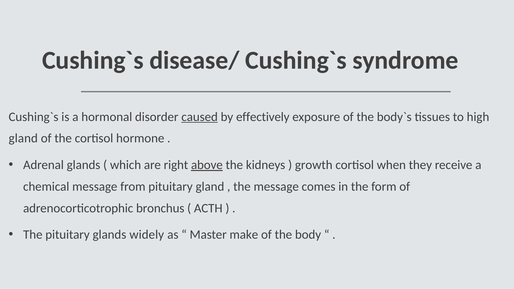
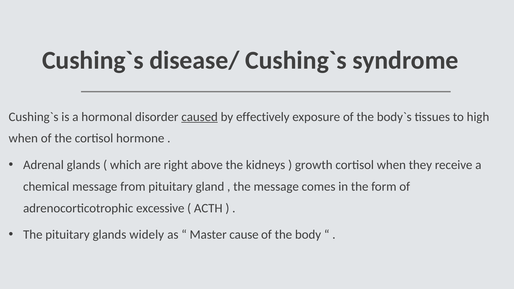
gland at (23, 138): gland -> when
above underline: present -> none
bronchus: bronchus -> excessive
make: make -> cause
